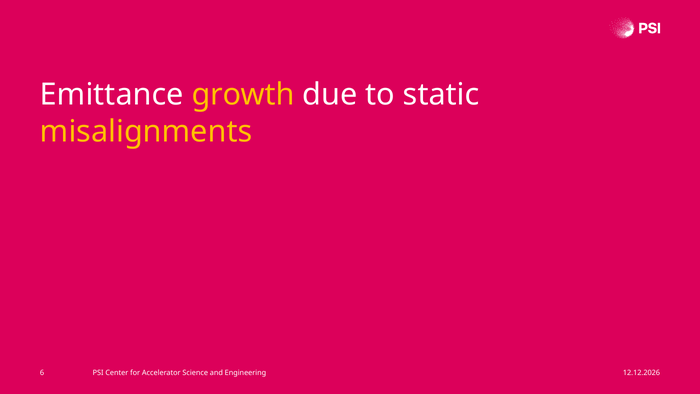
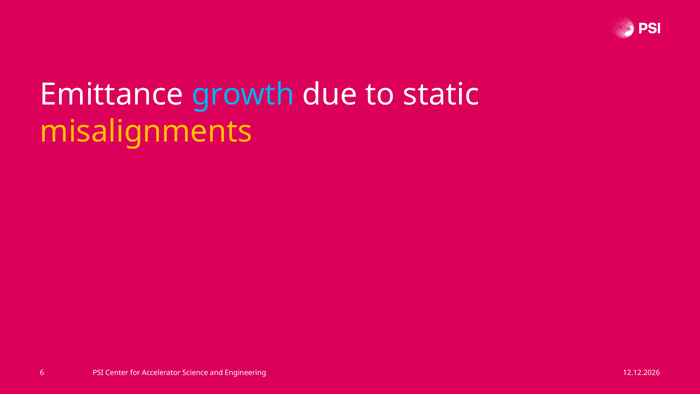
growth colour: yellow -> light blue
